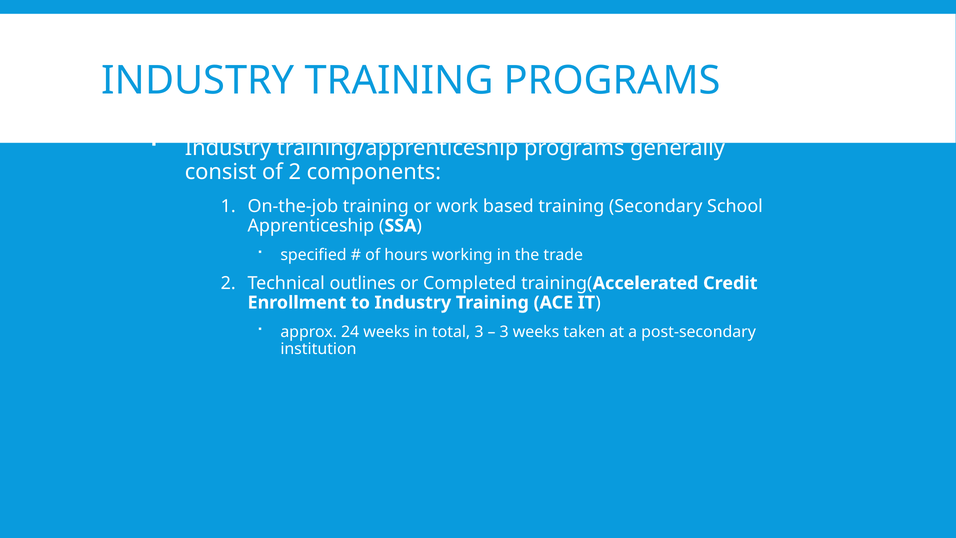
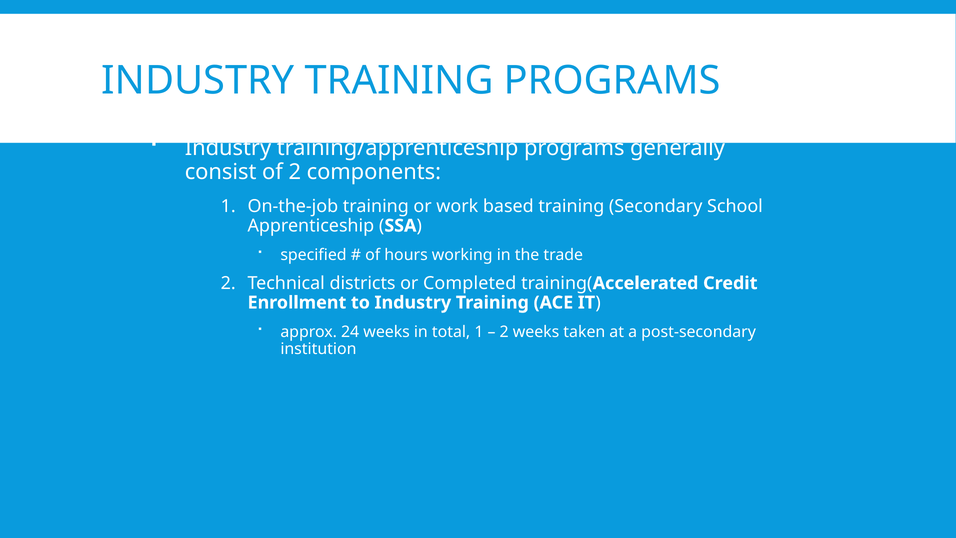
outlines: outlines -> districts
total 3: 3 -> 1
3 at (504, 332): 3 -> 2
